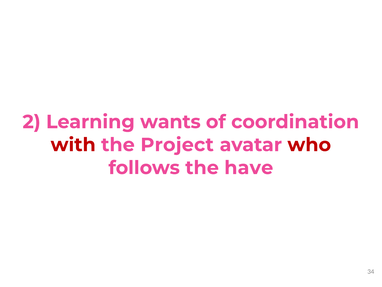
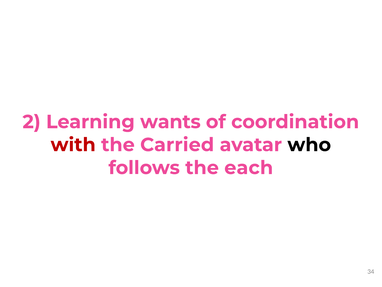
Project: Project -> Carried
who colour: red -> black
have: have -> each
